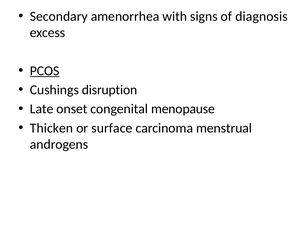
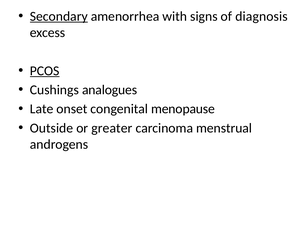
Secondary underline: none -> present
disruption: disruption -> analogues
Thicken: Thicken -> Outside
surface: surface -> greater
